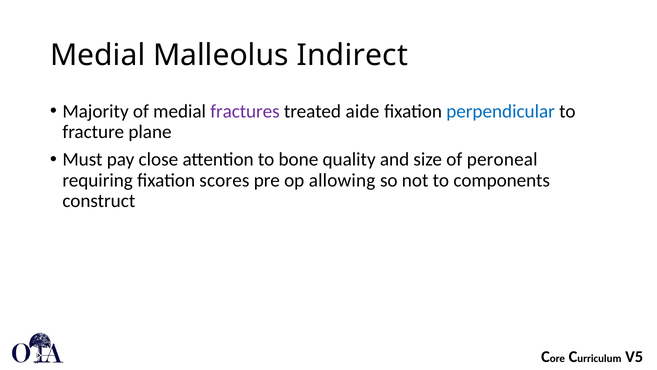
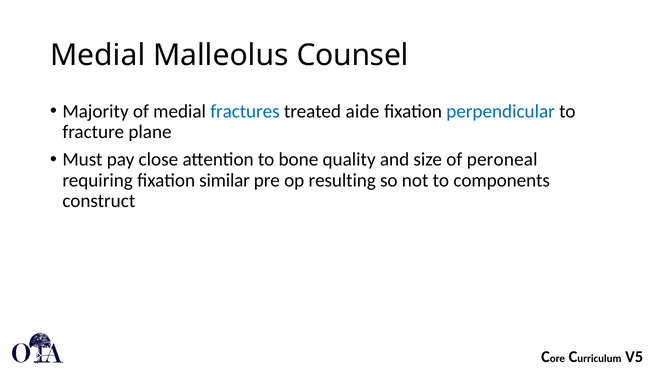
Indirect: Indirect -> Counsel
fractures colour: purple -> blue
scores: scores -> similar
allowing: allowing -> resulting
